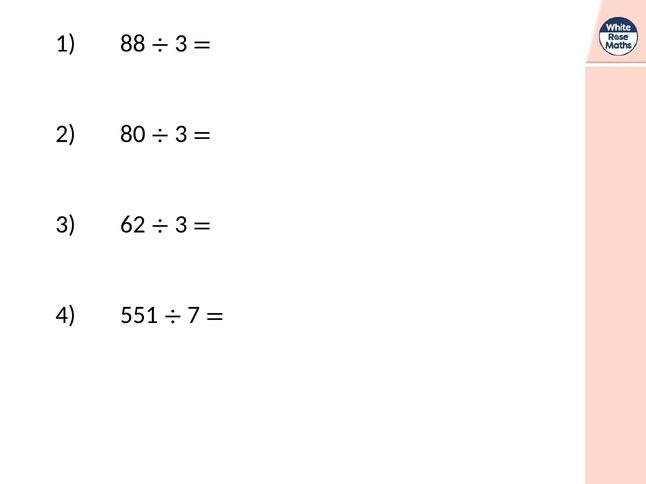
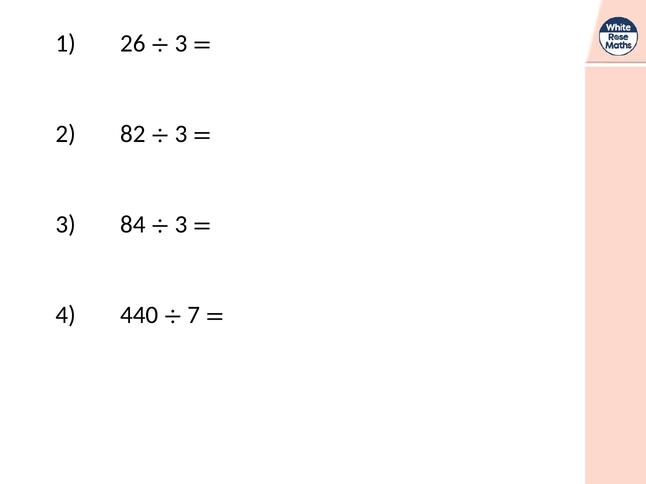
88: 88 -> 26
80: 80 -> 82
62: 62 -> 84
551: 551 -> 440
